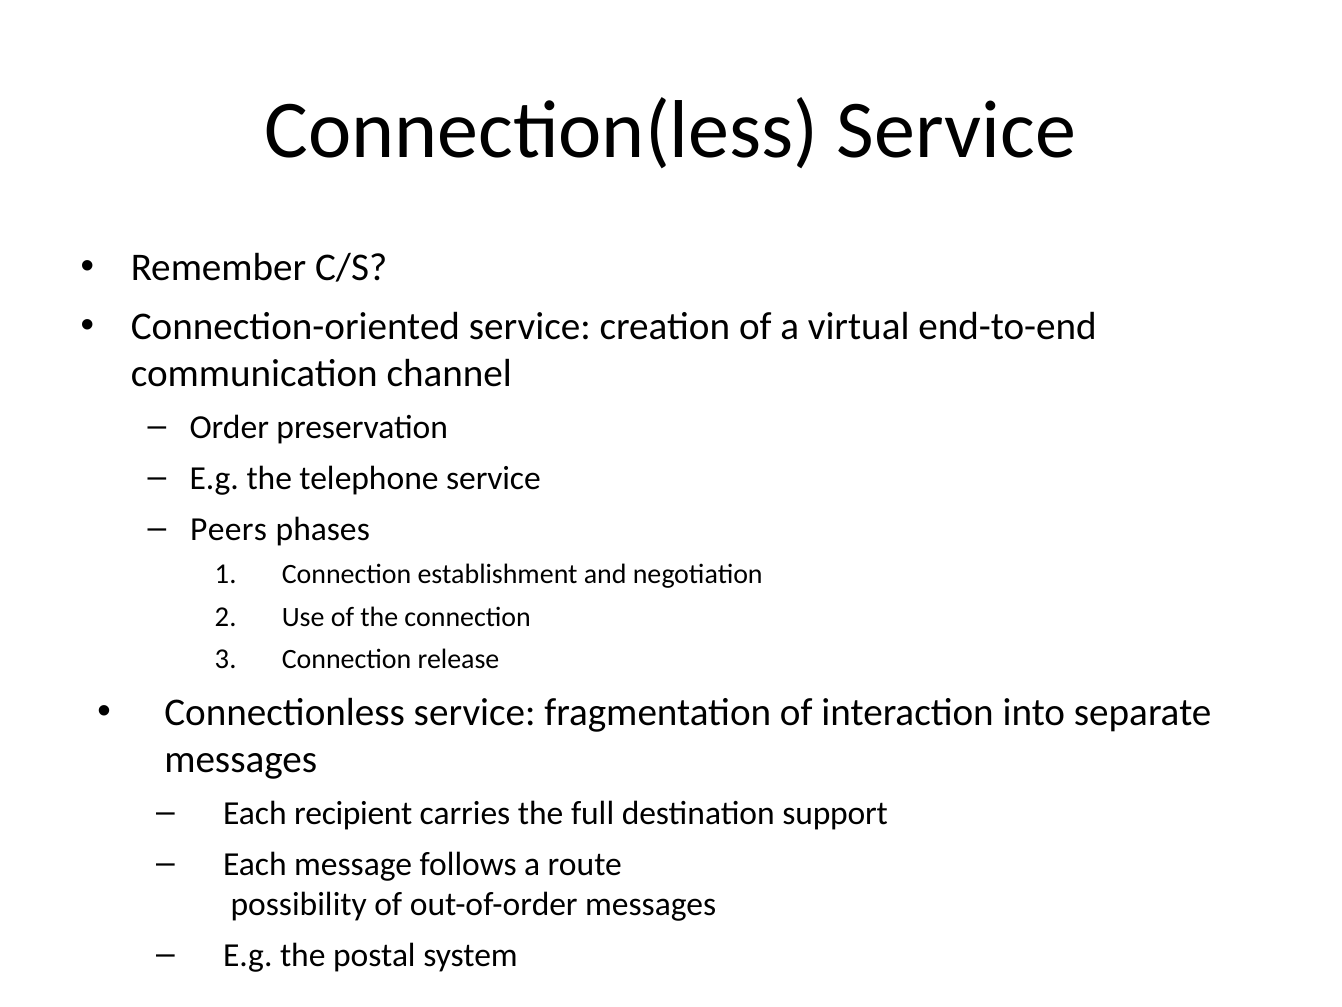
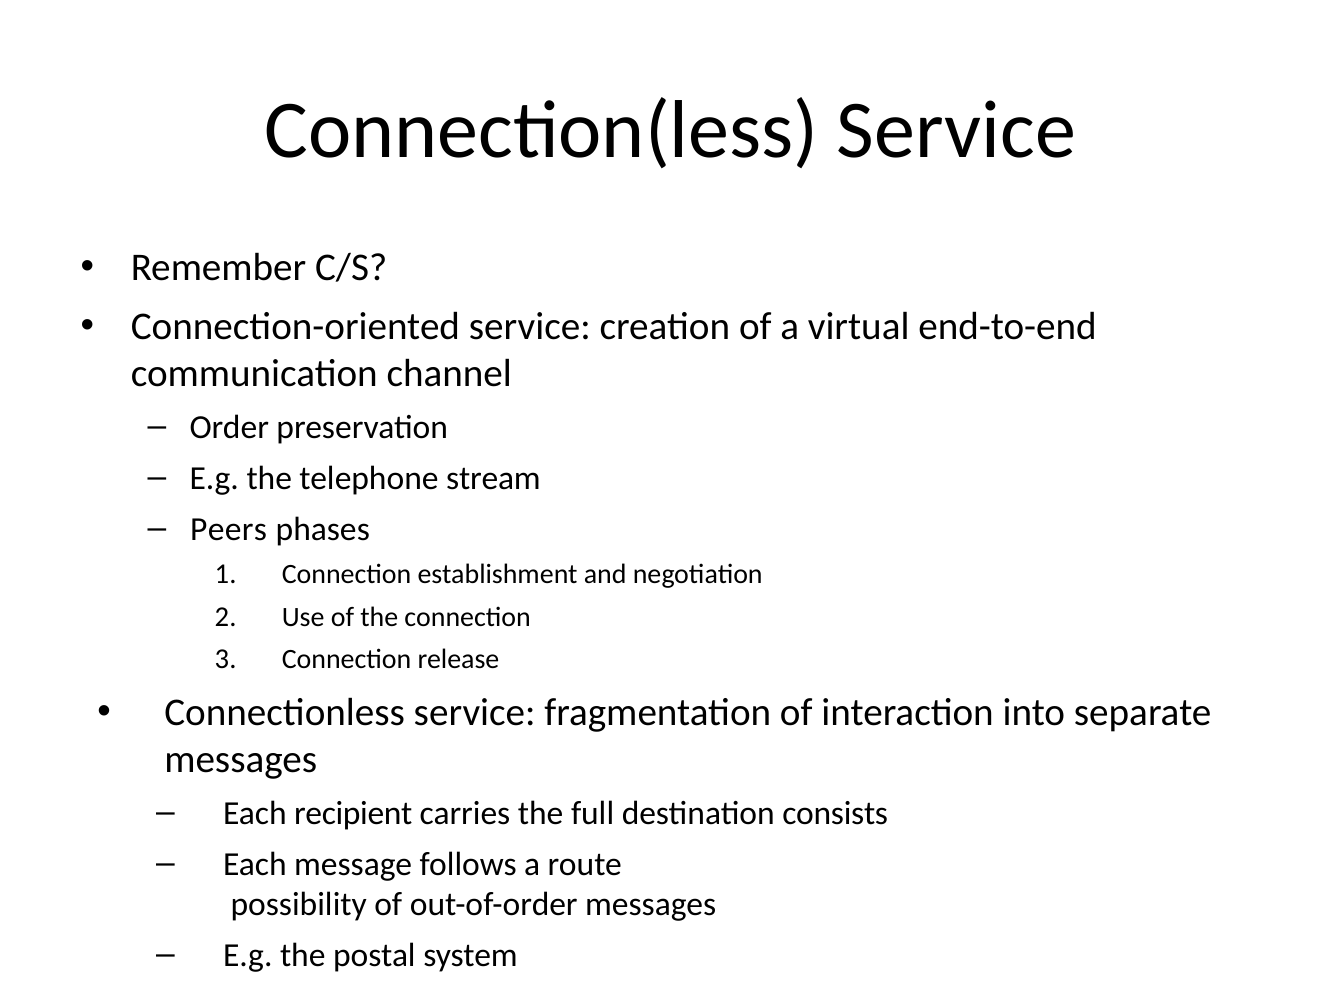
telephone service: service -> stream
support: support -> consists
